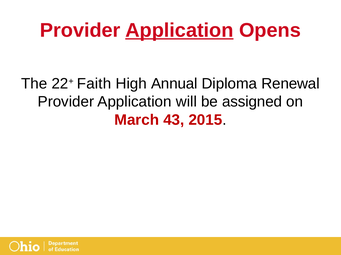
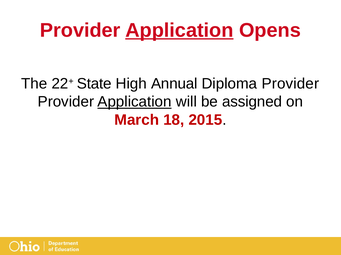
Faith: Faith -> State
Diploma Renewal: Renewal -> Provider
Application at (135, 102) underline: none -> present
43: 43 -> 18
